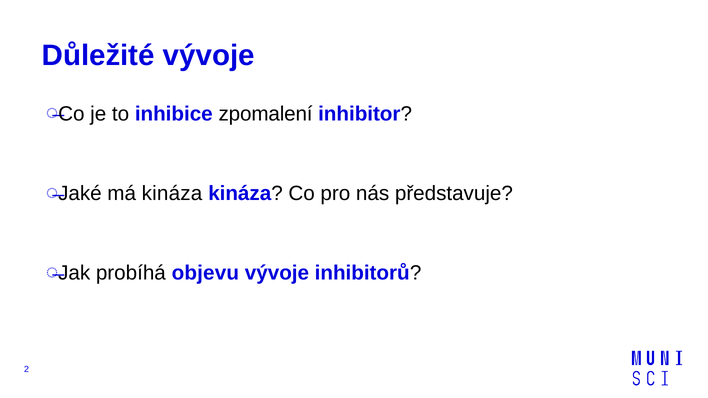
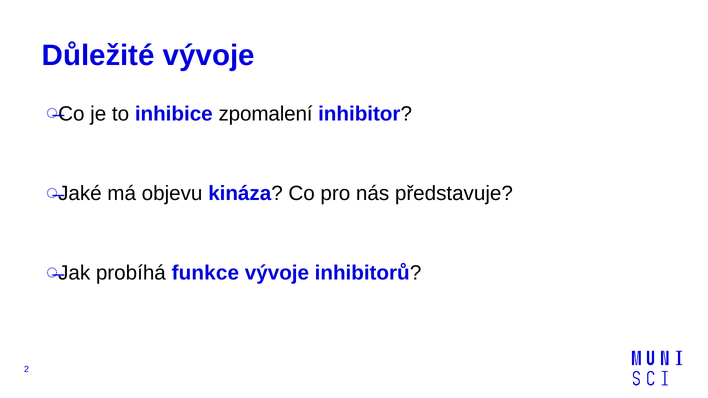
má kináza: kináza -> objevu
objevu: objevu -> funkce
